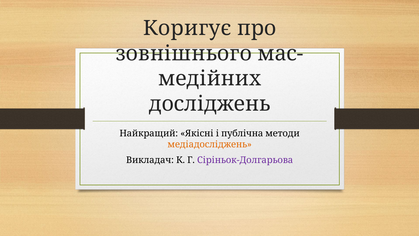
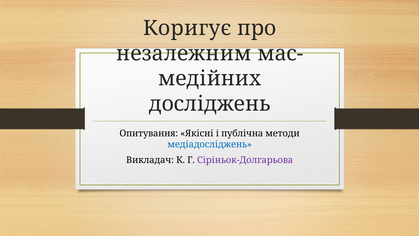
зовнішнього: зовнішнього -> незалежним
Найкращий: Найкращий -> Опитування
медіадосліджень colour: orange -> blue
